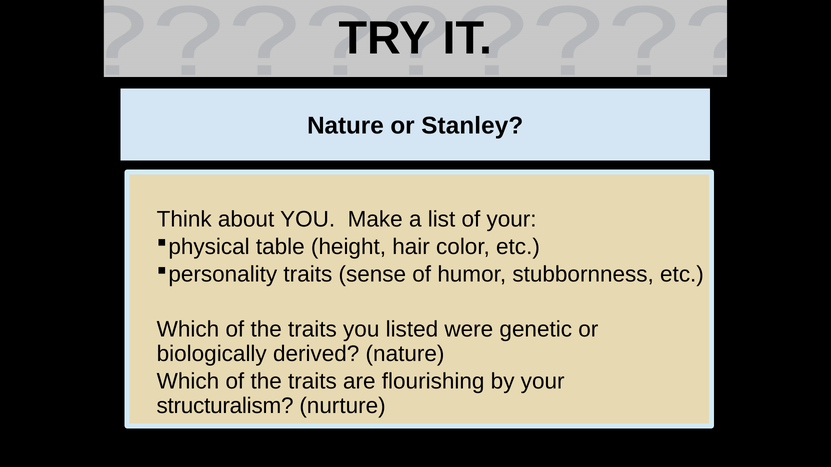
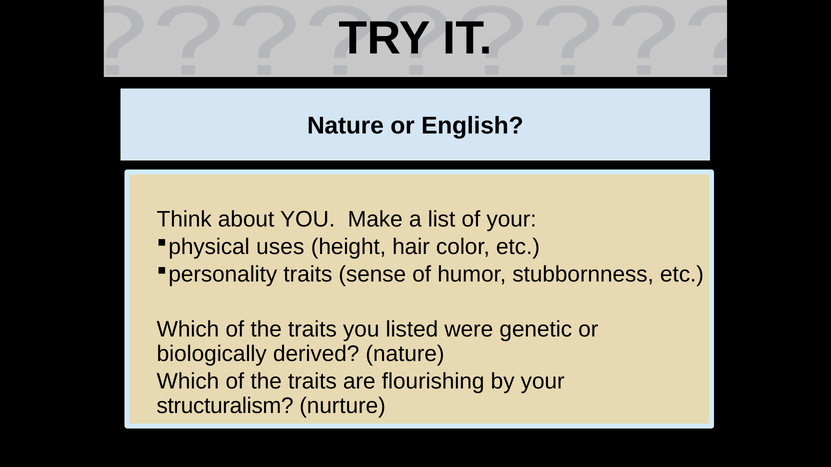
Stanley: Stanley -> English
table: table -> uses
